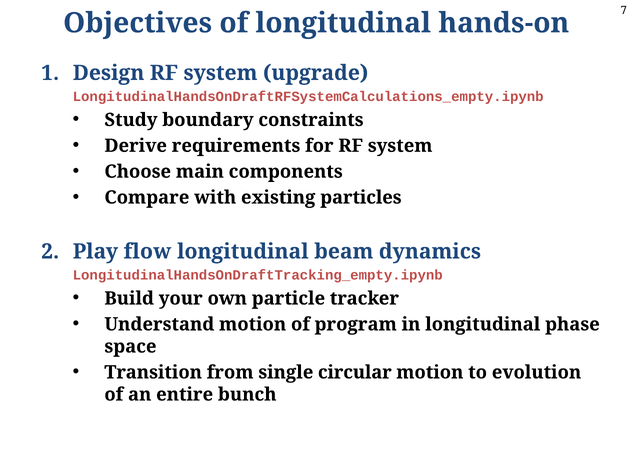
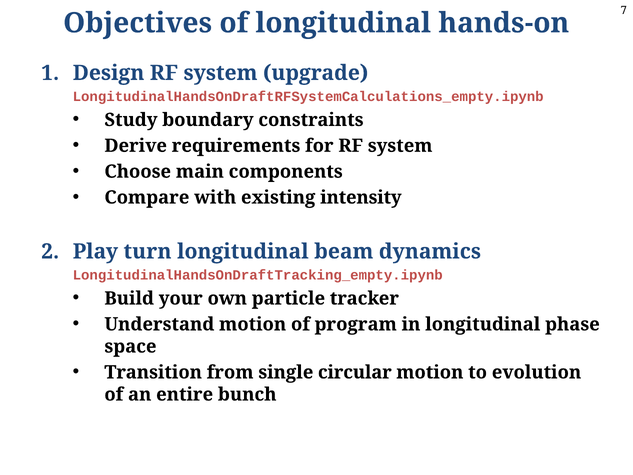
particles: particles -> intensity
flow: flow -> turn
